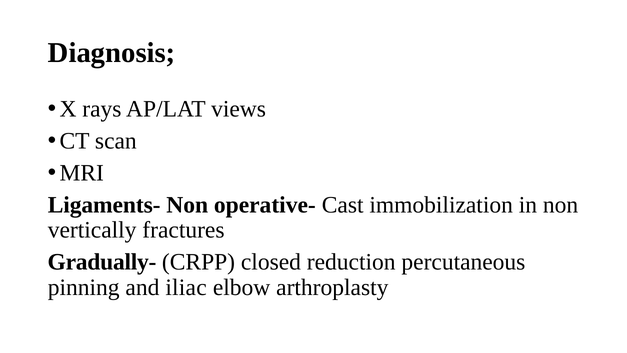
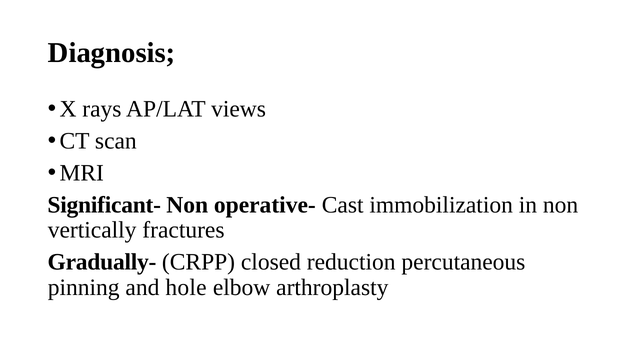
Ligaments-: Ligaments- -> Significant-
iliac: iliac -> hole
